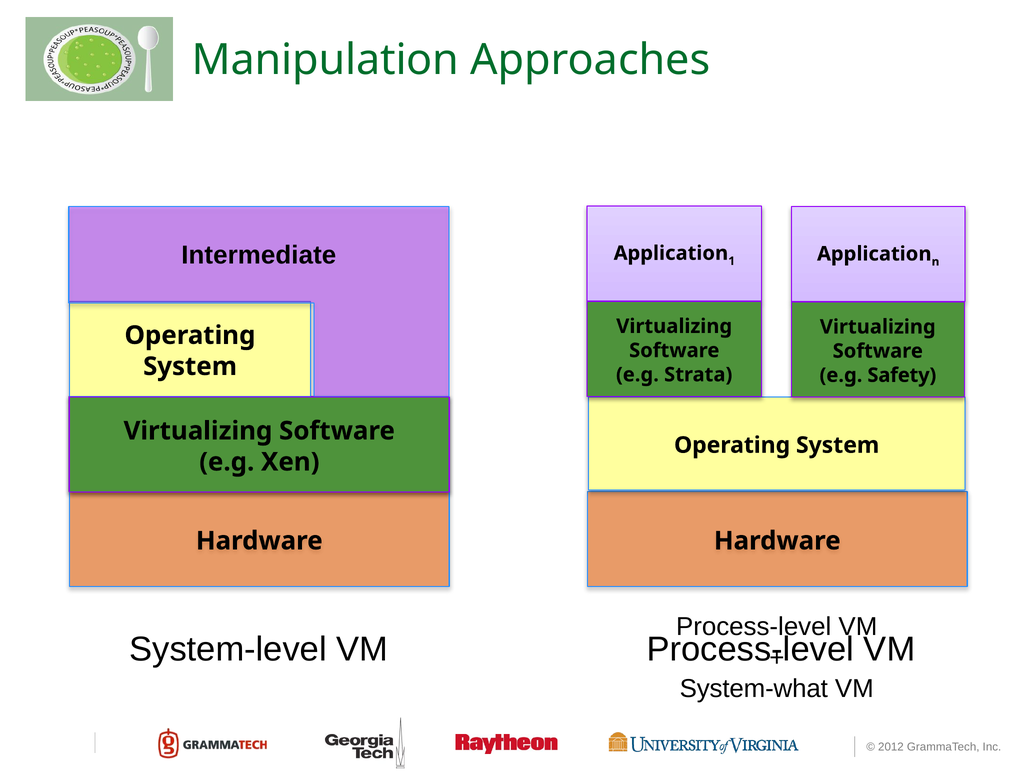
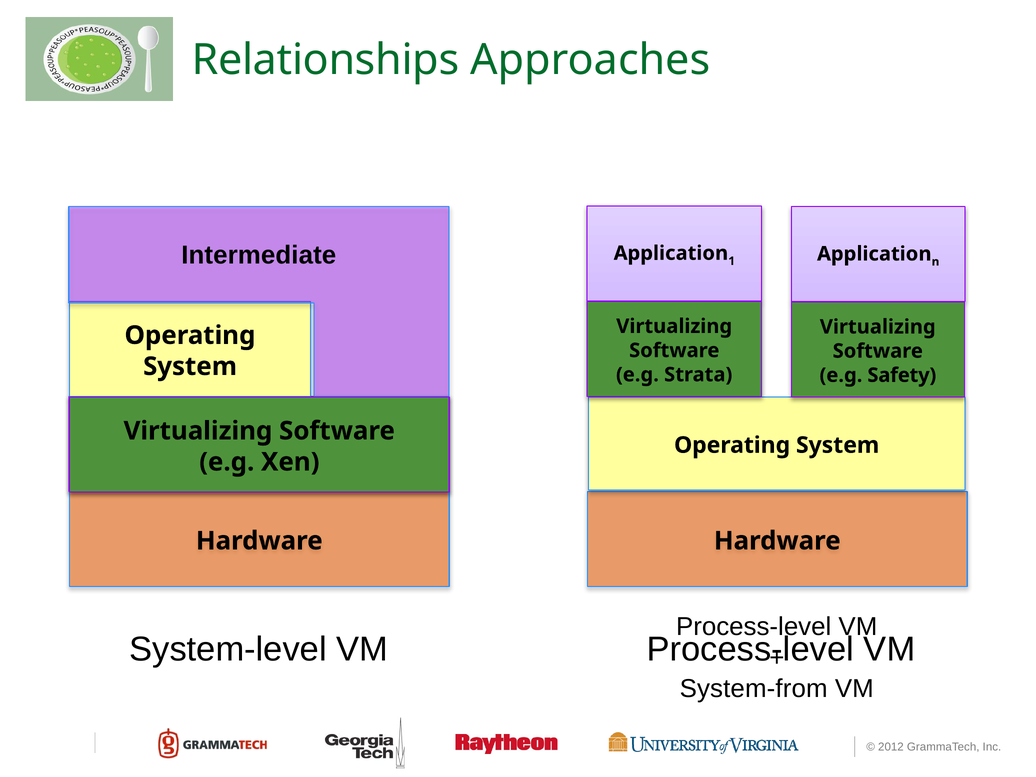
Manipulation: Manipulation -> Relationships
System-what: System-what -> System-from
